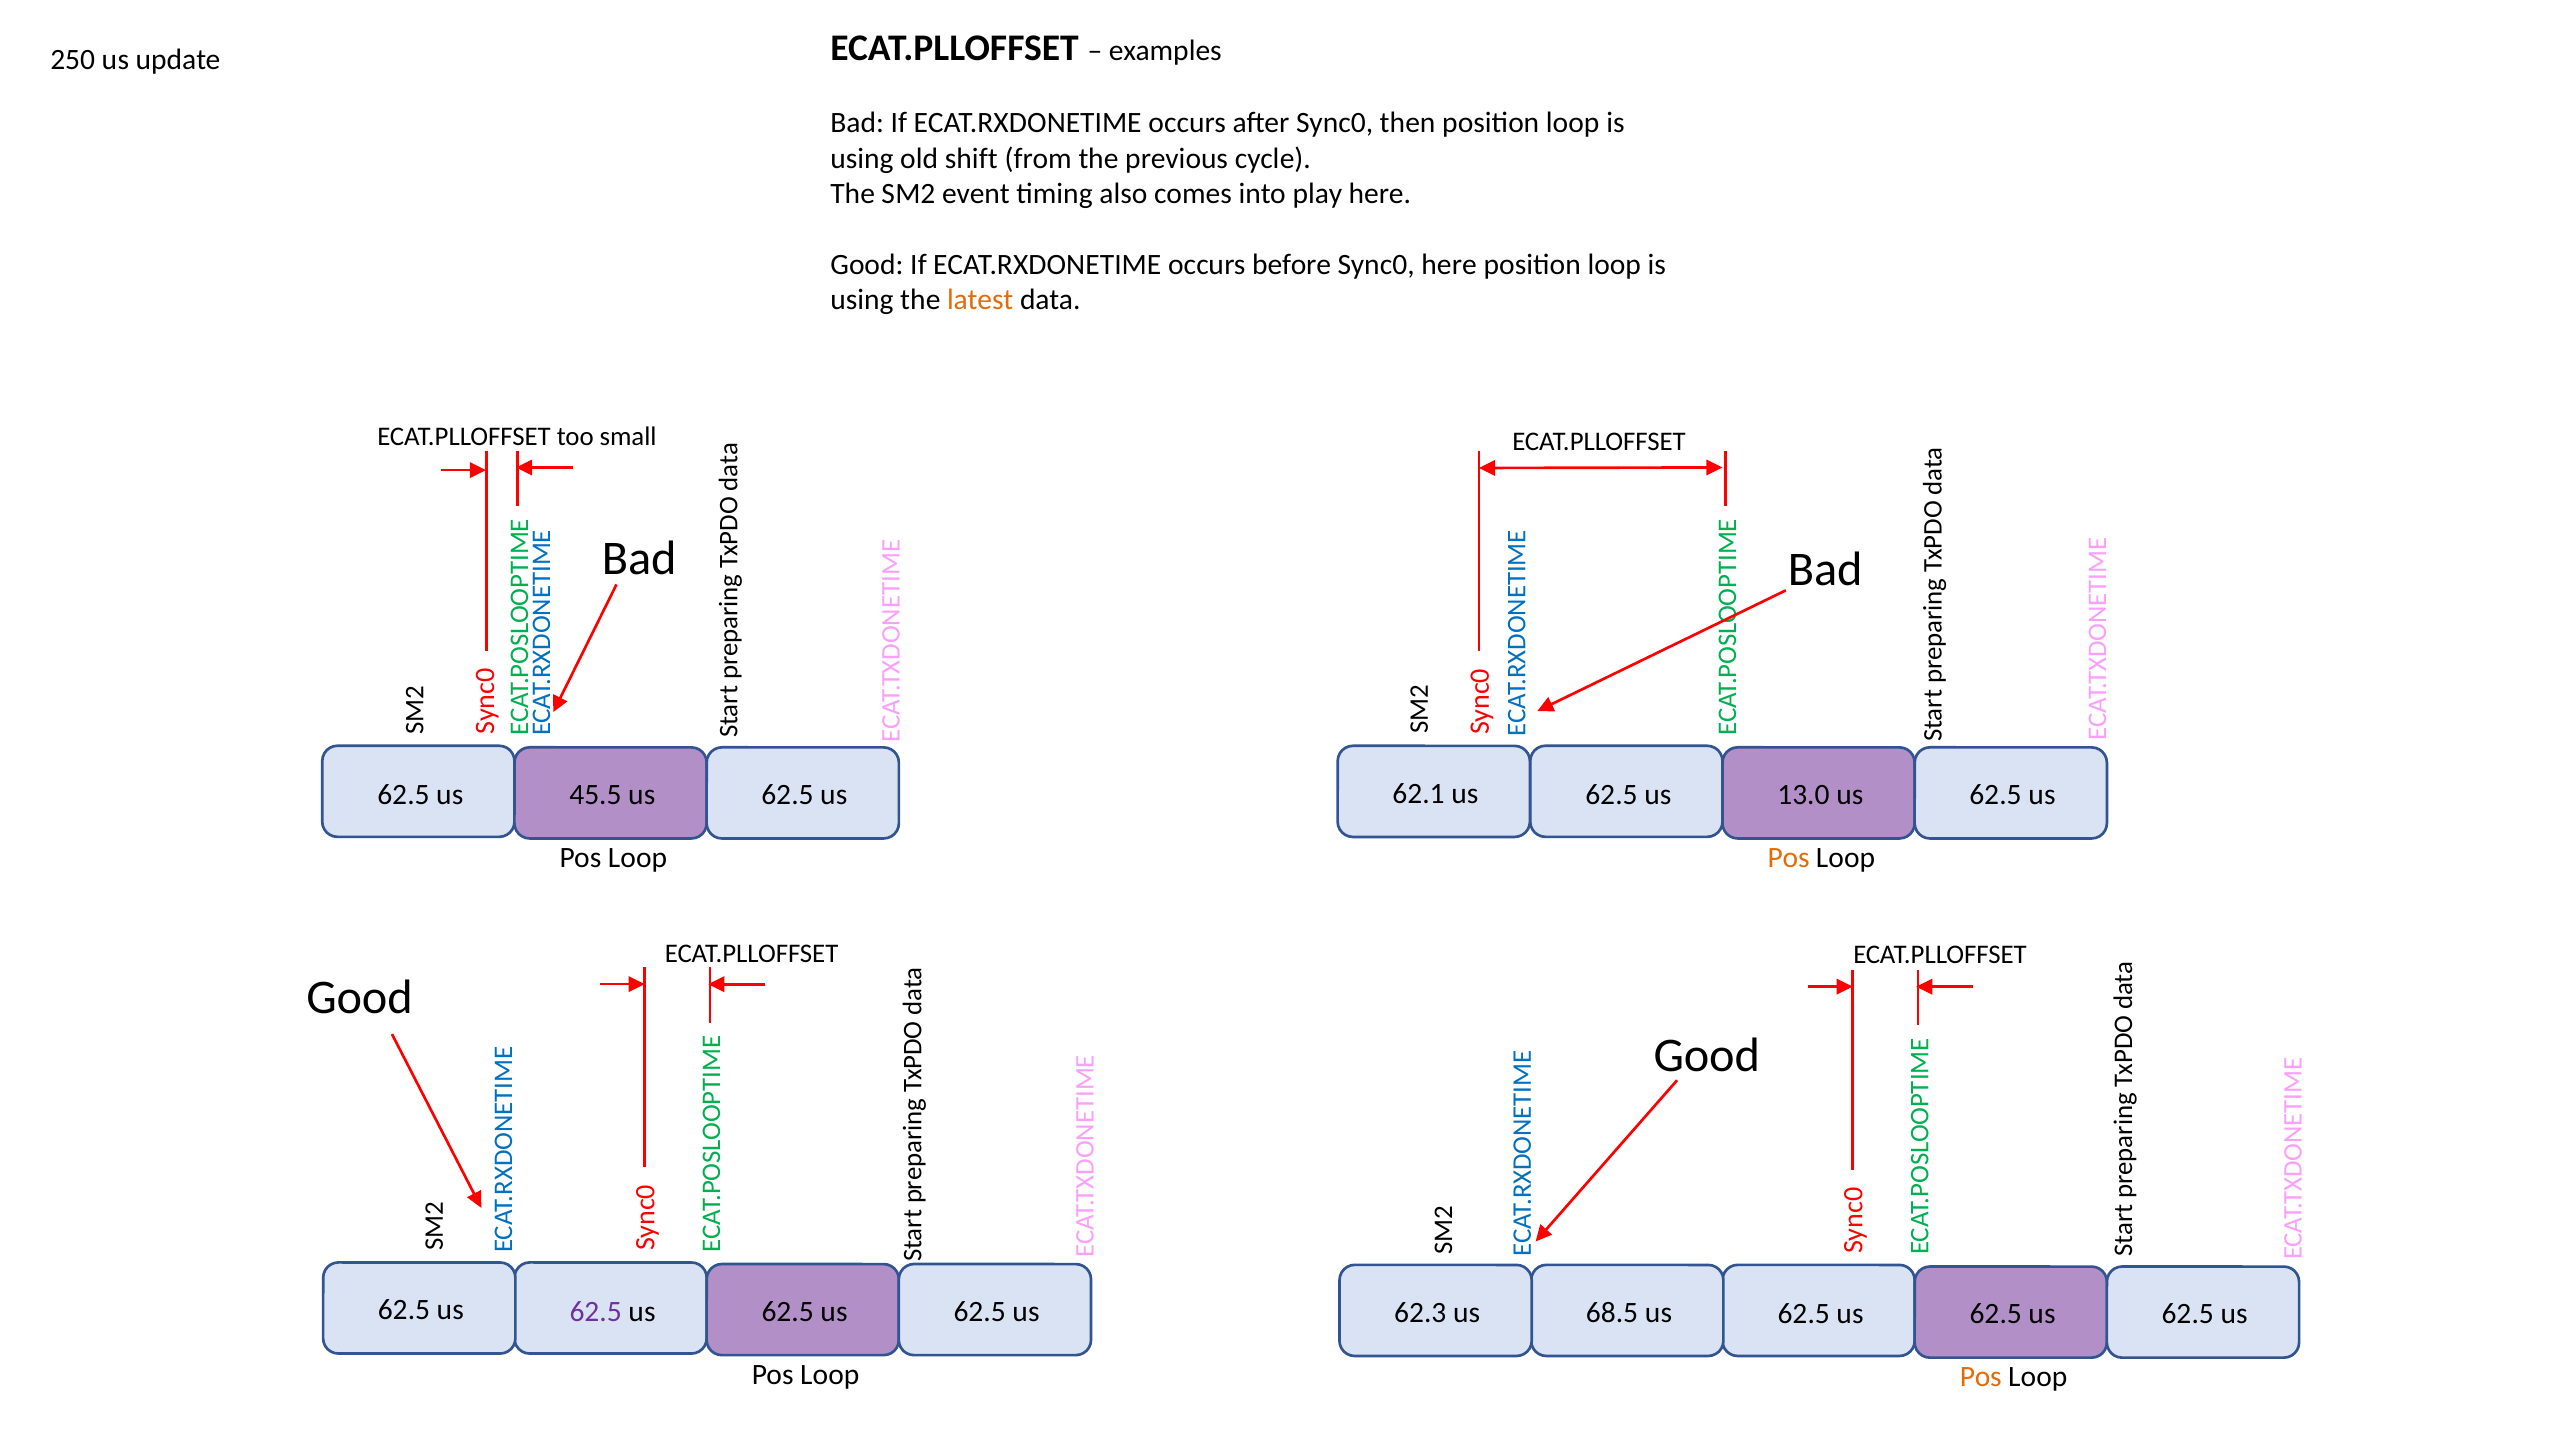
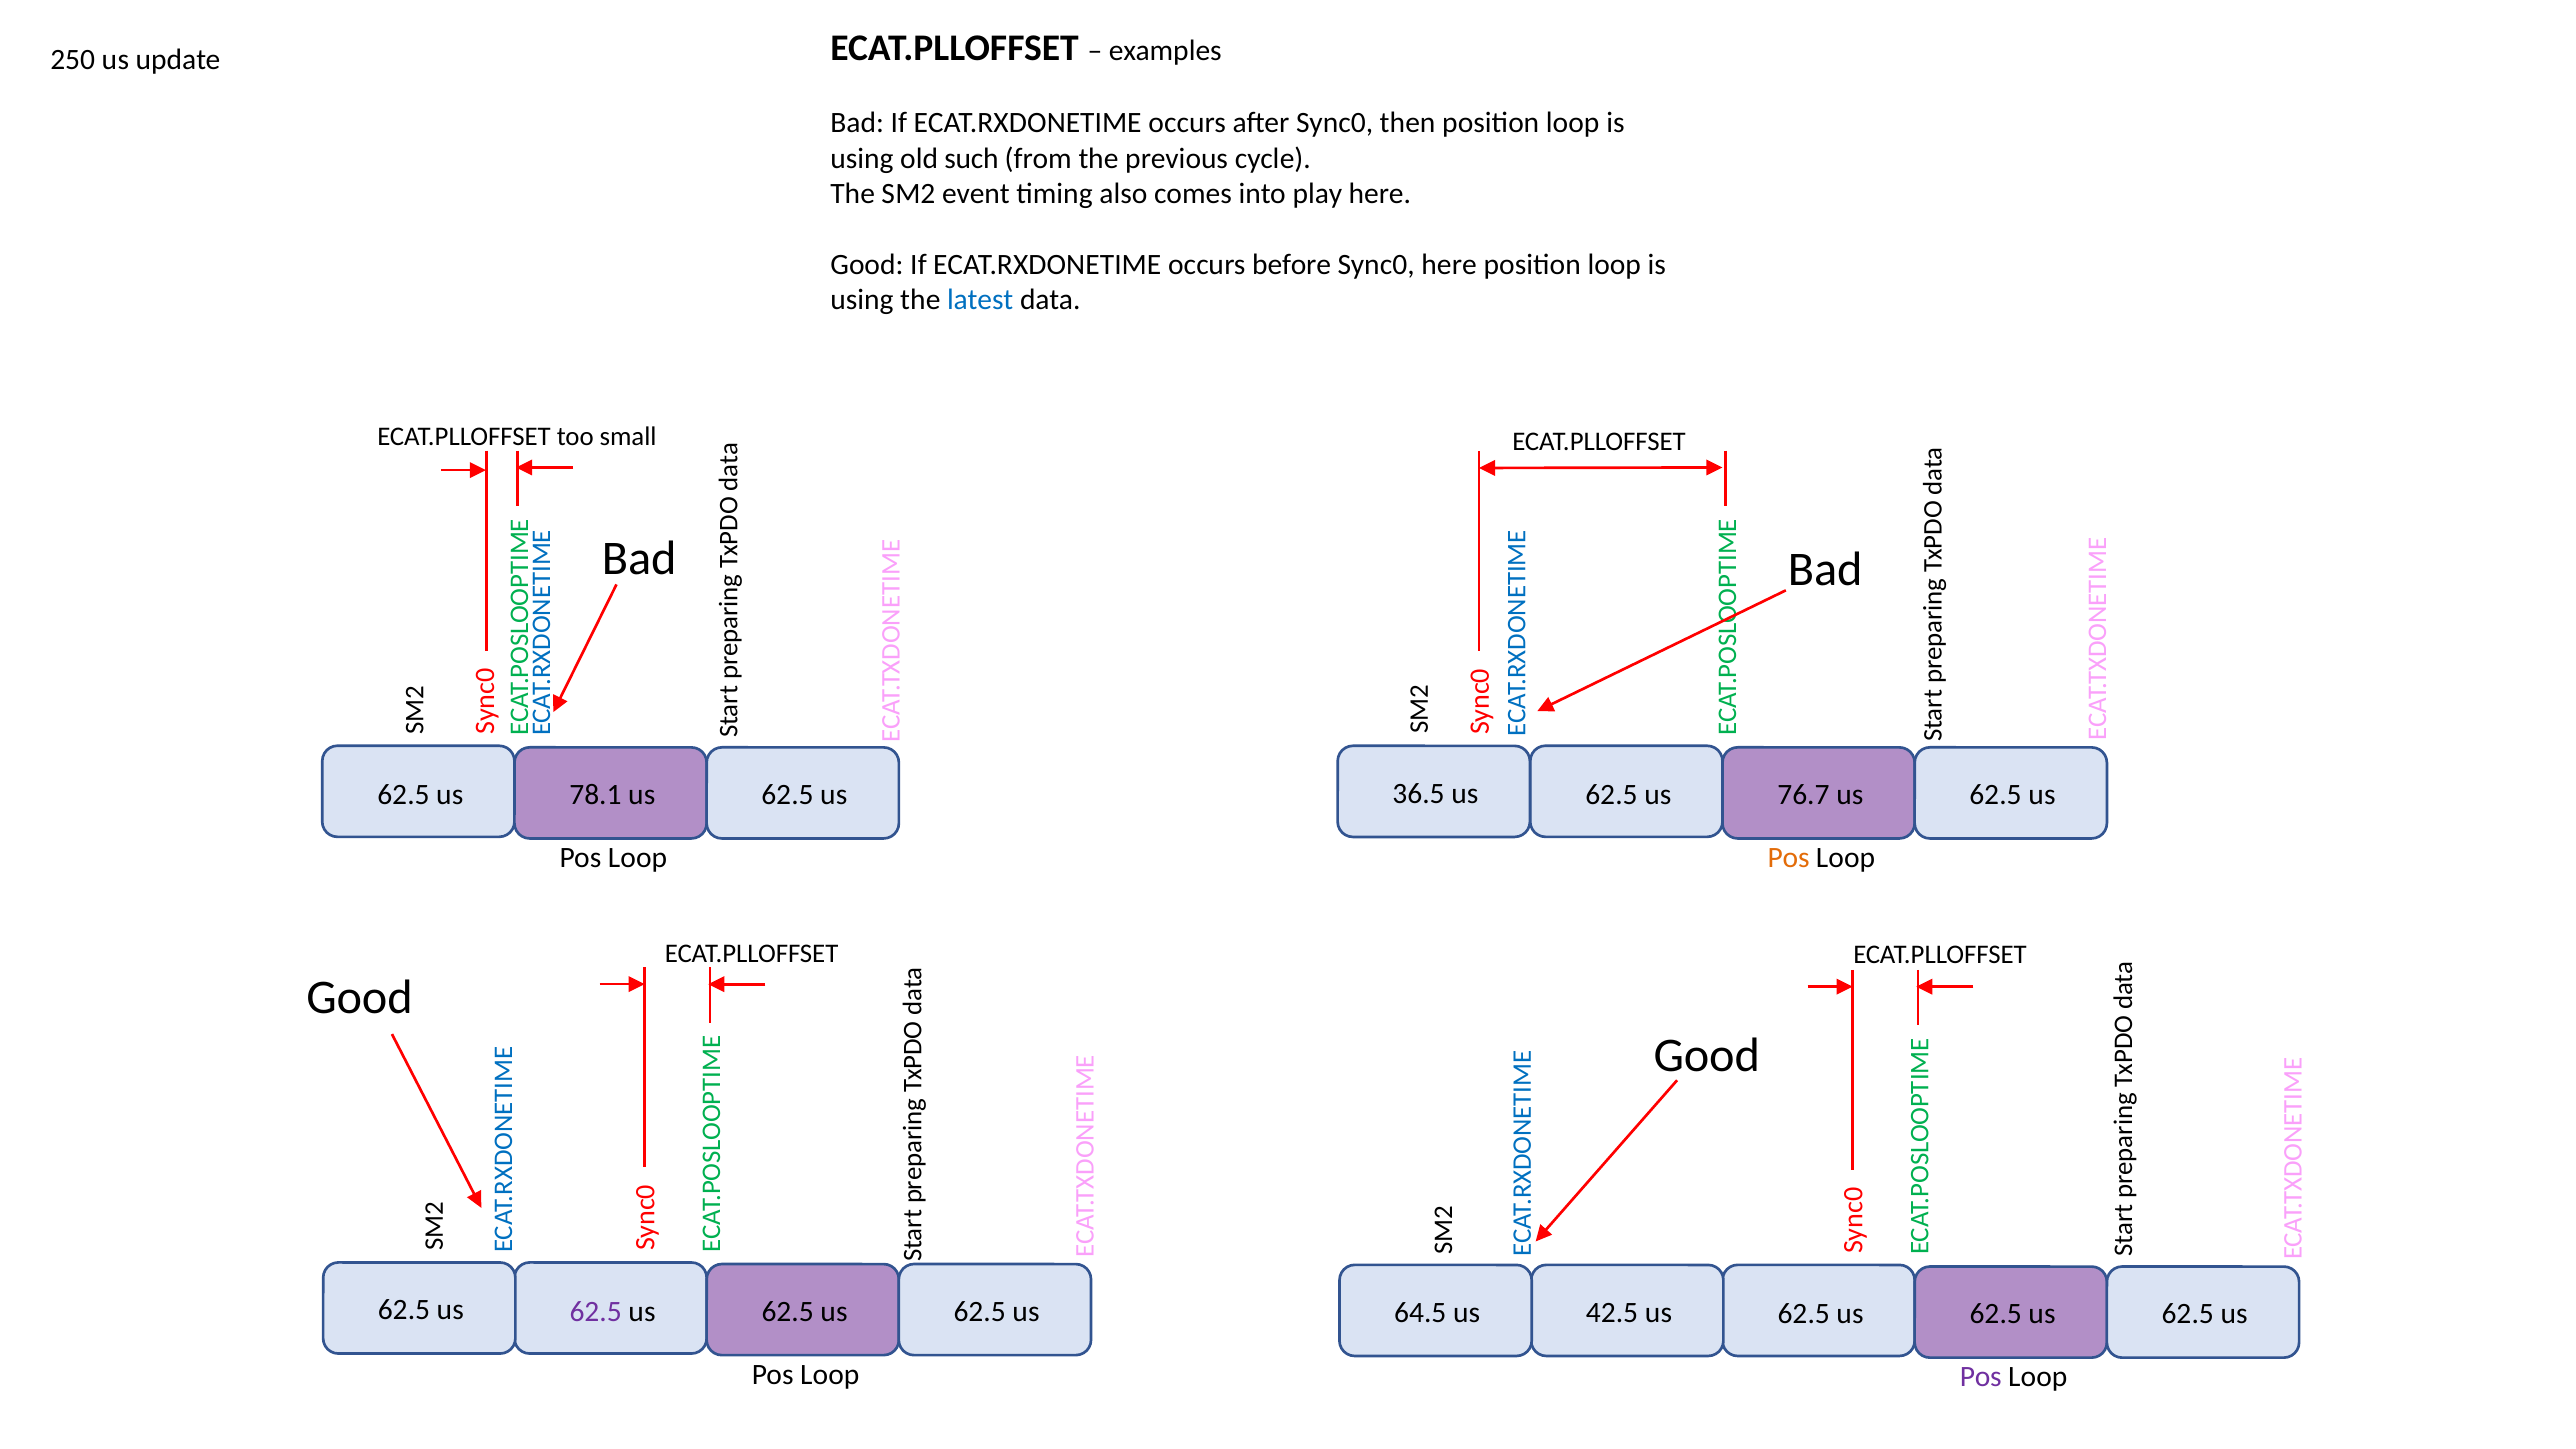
shift: shift -> such
latest colour: orange -> blue
62.1: 62.1 -> 36.5
45.5: 45.5 -> 78.1
13.0: 13.0 -> 76.7
62.3: 62.3 -> 64.5
68.5: 68.5 -> 42.5
Pos at (1981, 1377) colour: orange -> purple
